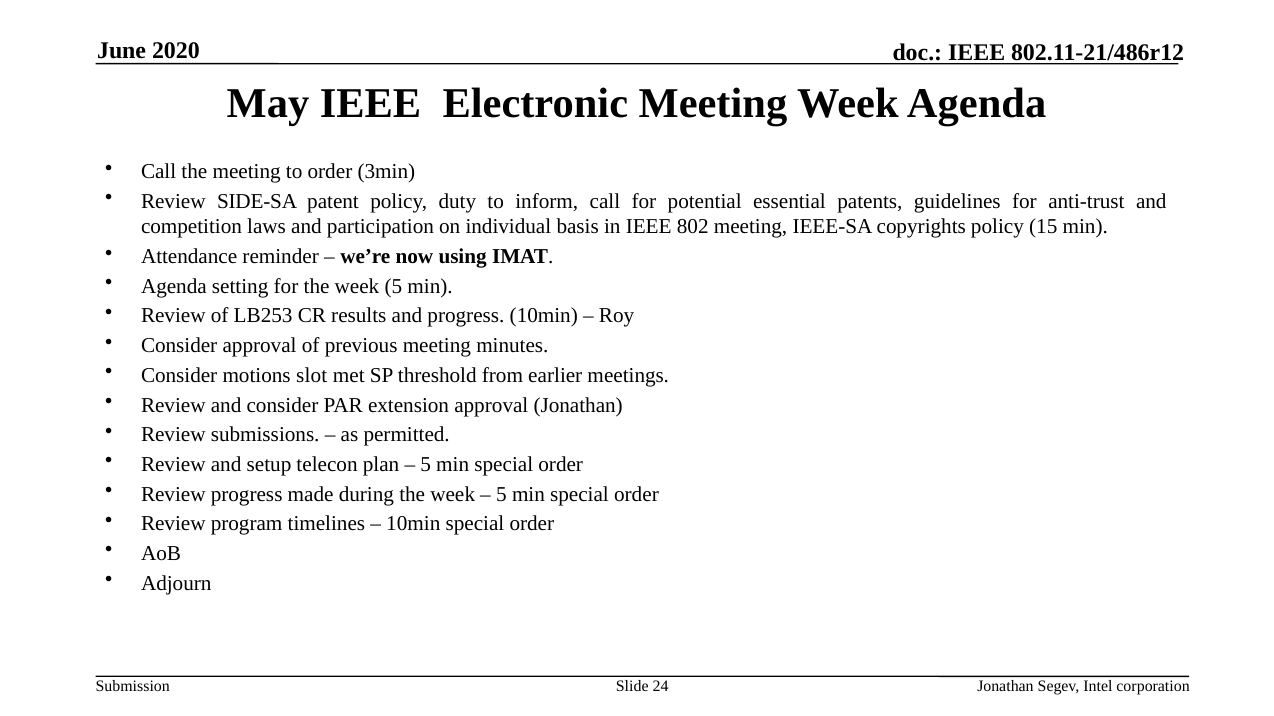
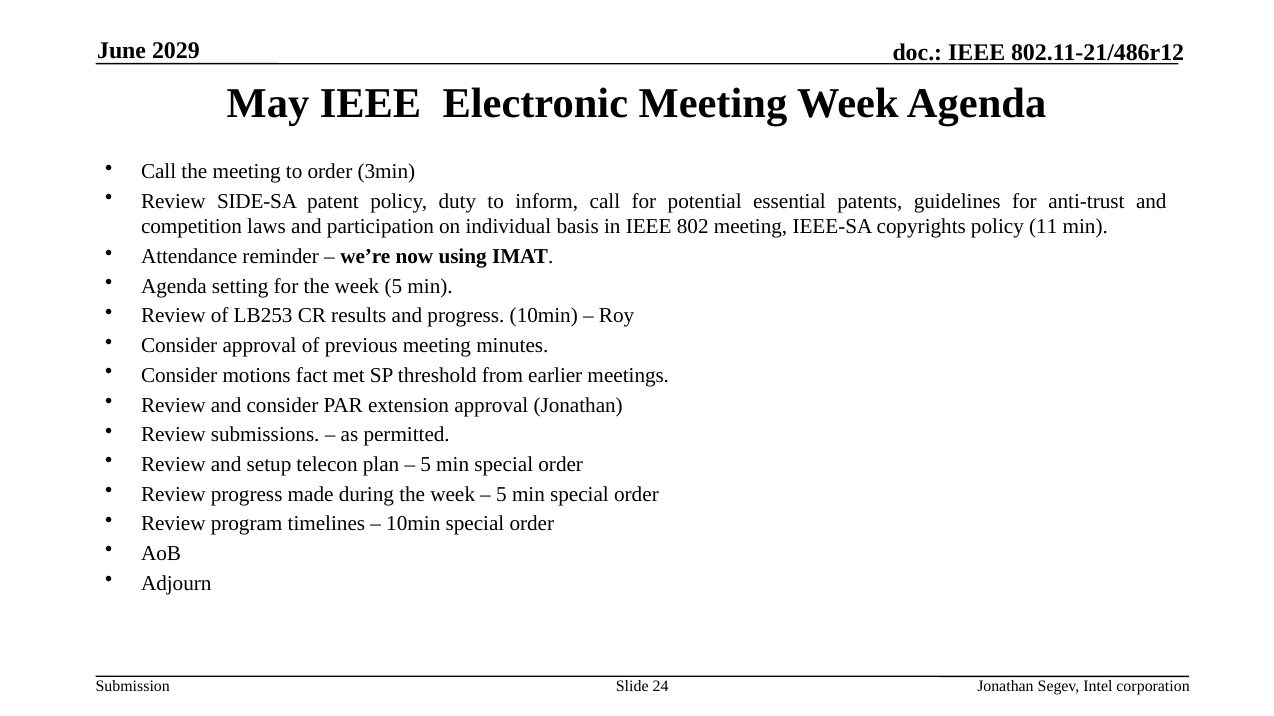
2020: 2020 -> 2029
15: 15 -> 11
slot: slot -> fact
